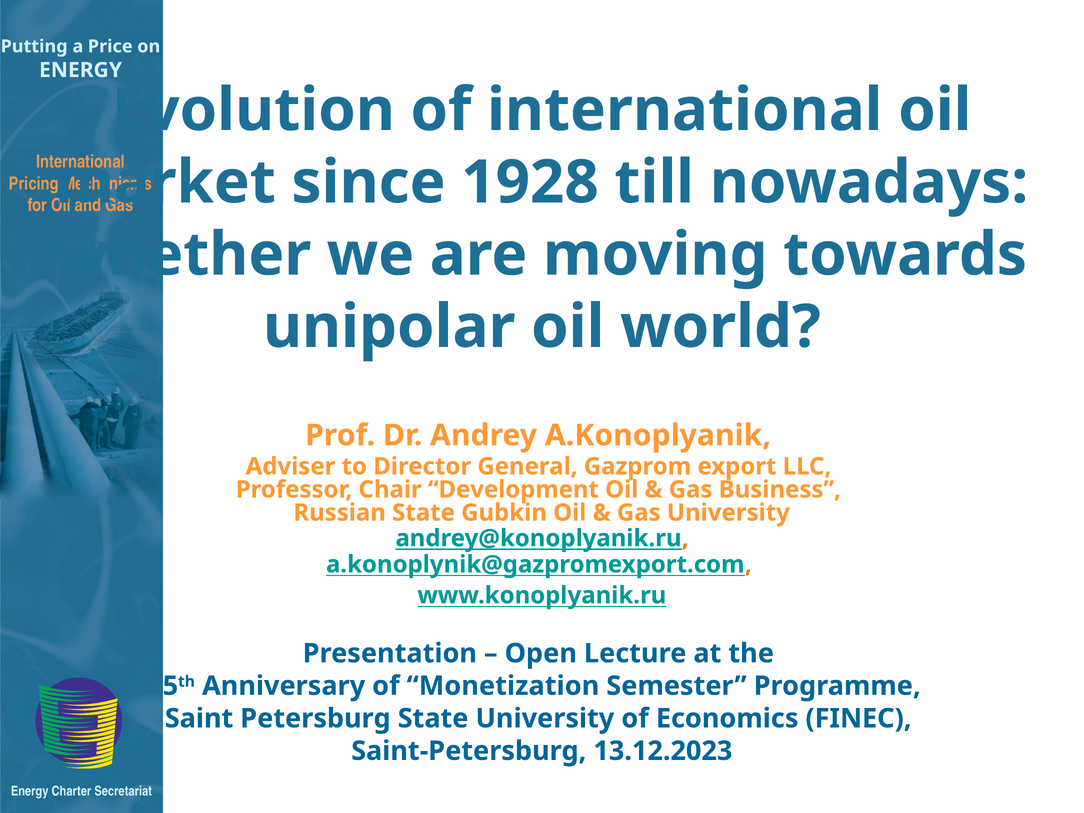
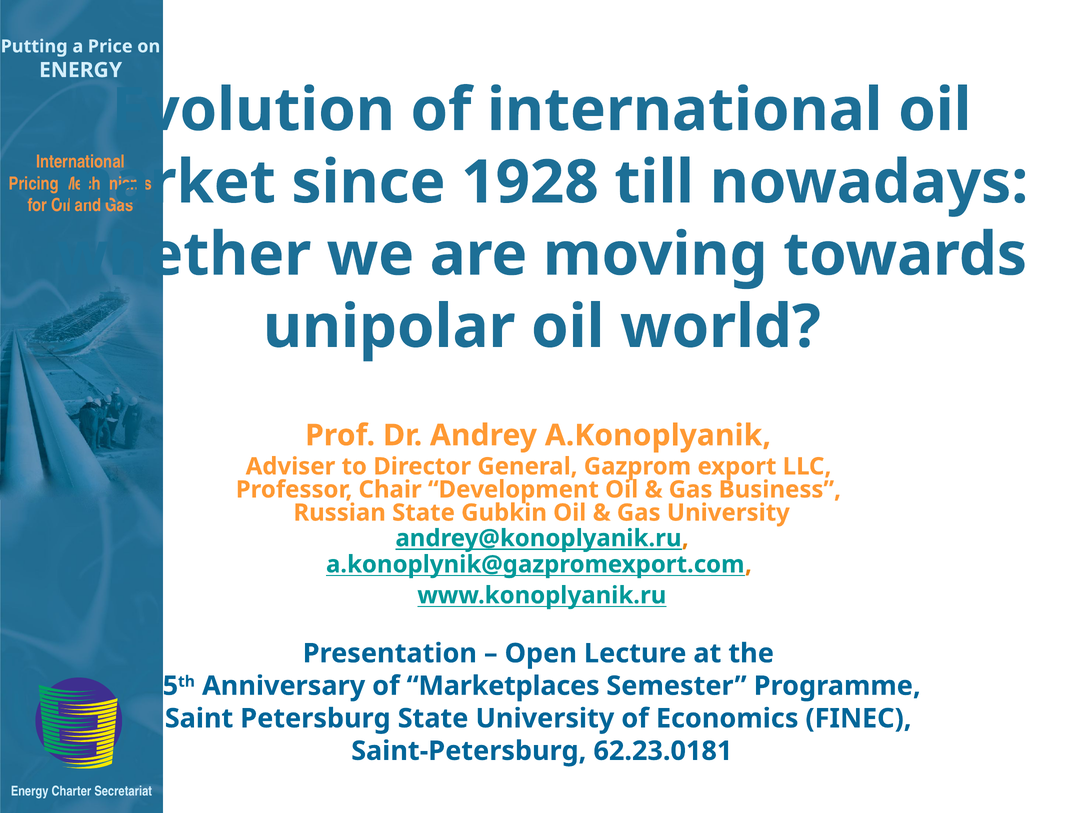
Monetization: Monetization -> Marketplaces
13.12.2023: 13.12.2023 -> 62.23.0181
